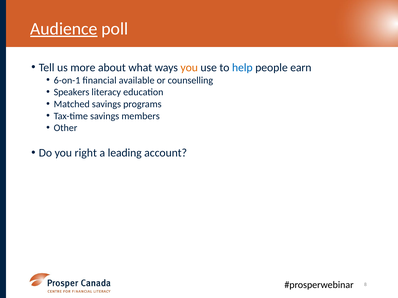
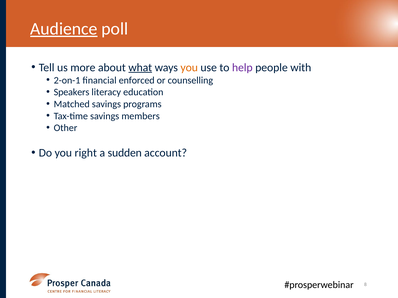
what underline: none -> present
help colour: blue -> purple
earn: earn -> with
6-on-1: 6-on-1 -> 2-on-1
available: available -> enforced
leading: leading -> sudden
